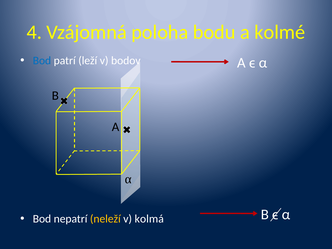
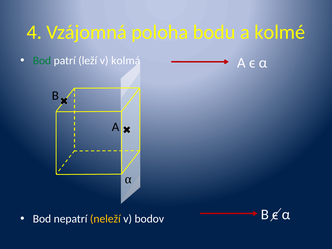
Bod at (42, 61) colour: blue -> green
bodov: bodov -> kolmá
kolmá: kolmá -> bodov
